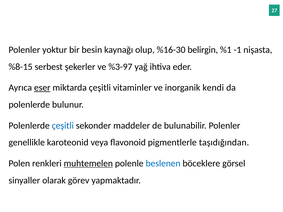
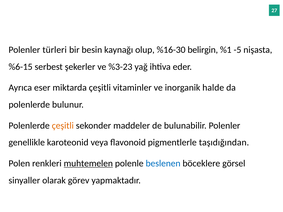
yoktur: yoktur -> türleri
-1: -1 -> -5
%8-15: %8-15 -> %6-15
%3-97: %3-97 -> %3-23
eser underline: present -> none
kendi: kendi -> halde
çeşitli at (63, 126) colour: blue -> orange
